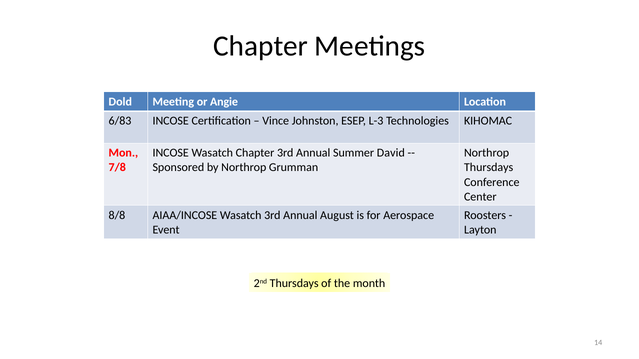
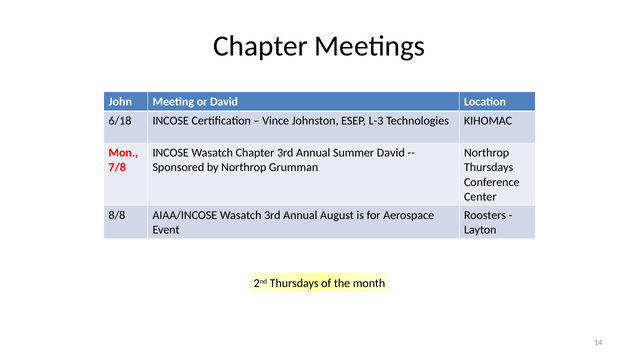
Dold: Dold -> John
or Angie: Angie -> David
6/83: 6/83 -> 6/18
